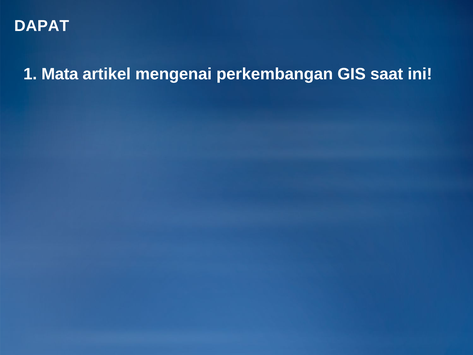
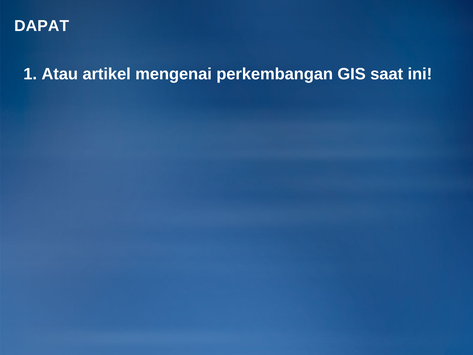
Mata: Mata -> Atau
